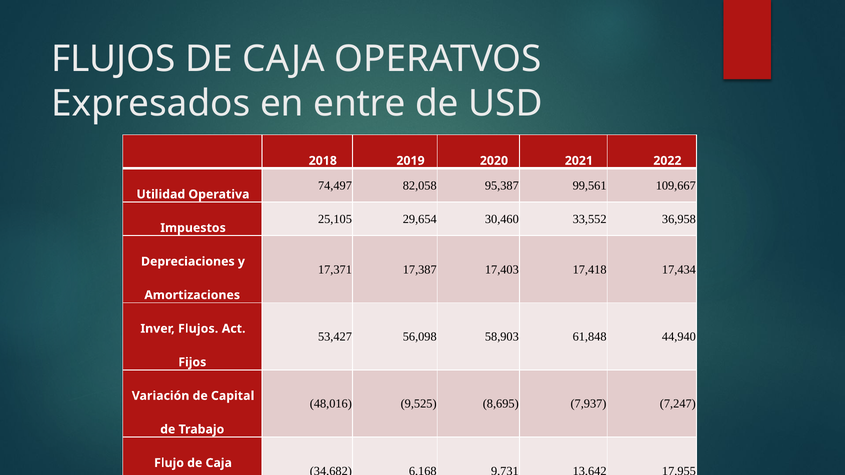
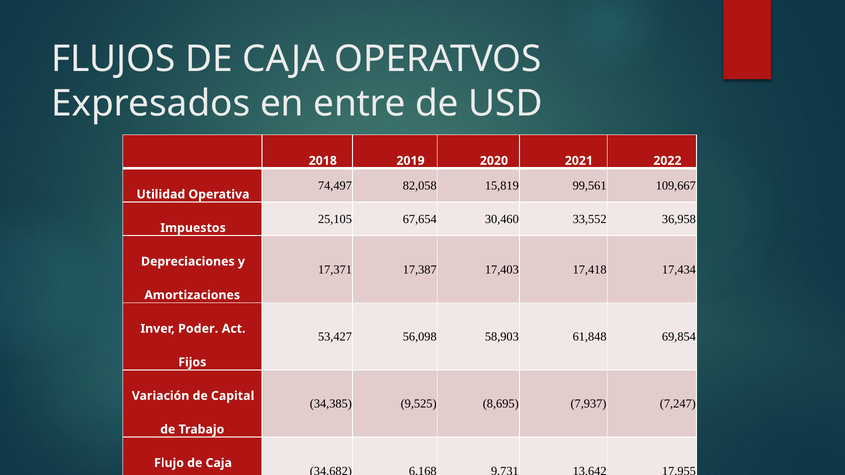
95,387: 95,387 -> 15,819
29,654: 29,654 -> 67,654
Inver Flujos: Flujos -> Poder
44,940: 44,940 -> 69,854
48,016: 48,016 -> 34,385
